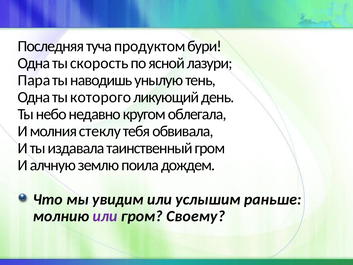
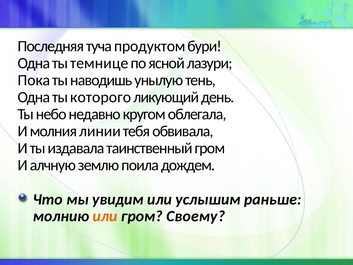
скорость: скорость -> темнице
Пара: Пара -> Пока
стеклу: стеклу -> линии
или at (105, 216) colour: purple -> orange
